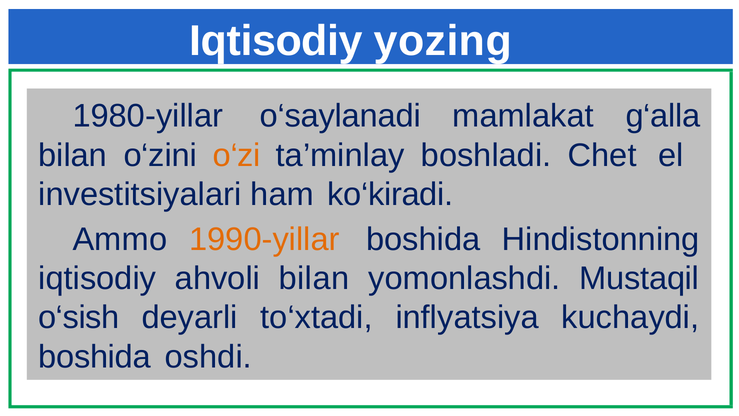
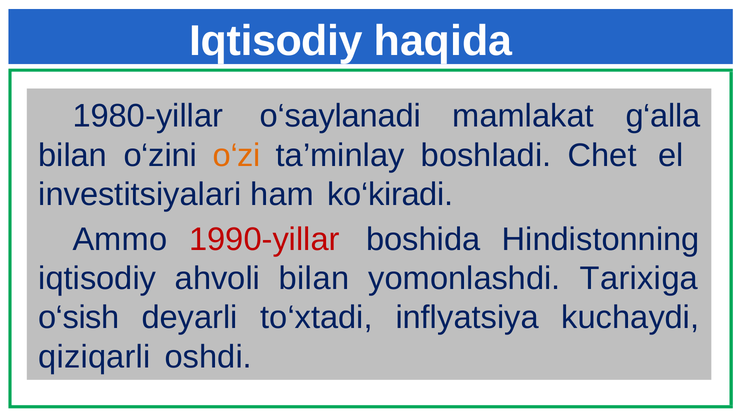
yozing: yozing -> haqida
1990-yillar colour: orange -> red
Mustaqil: Mustaqil -> Tarixiga
boshida at (95, 357): boshida -> qiziqarli
